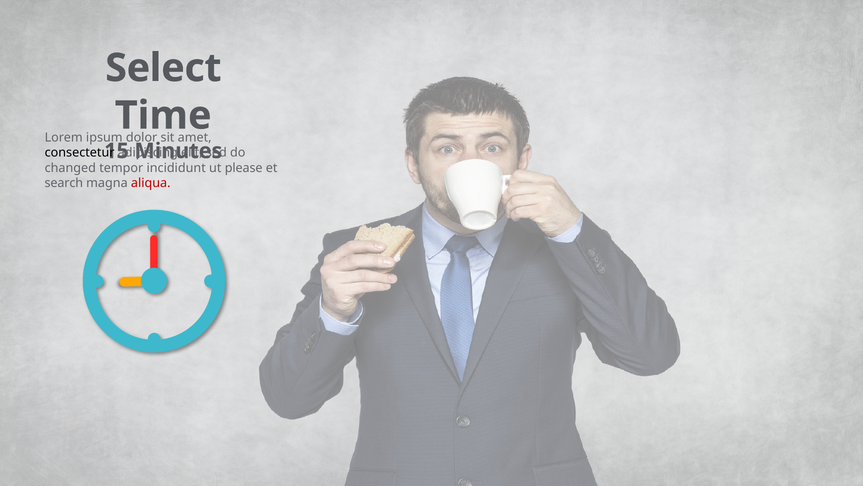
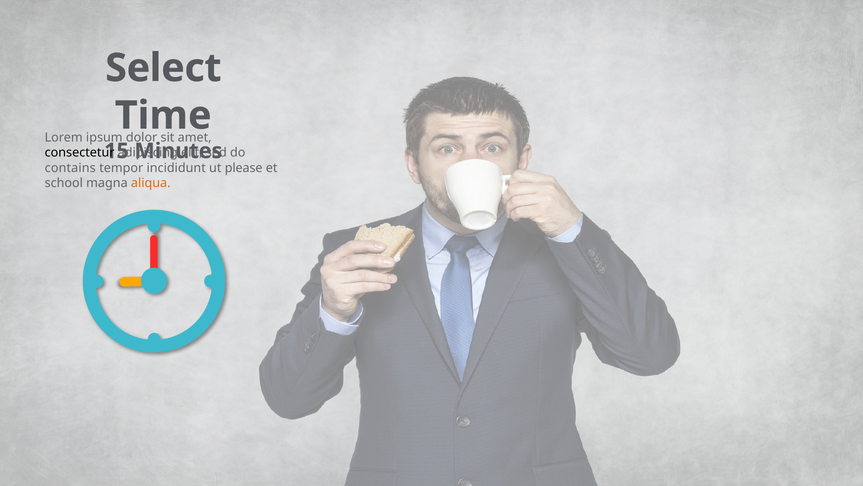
changed: changed -> contains
search: search -> school
aliqua colour: red -> orange
